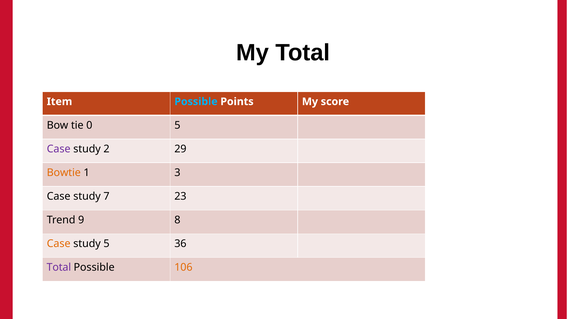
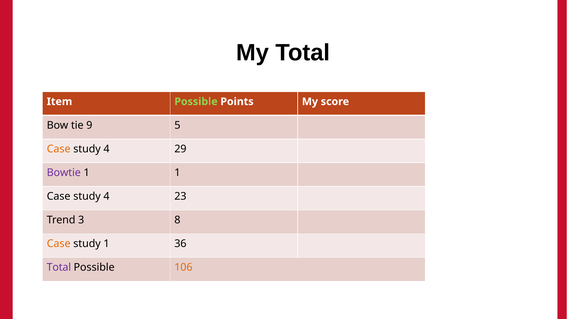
Possible at (196, 102) colour: light blue -> light green
0: 0 -> 9
Case at (59, 149) colour: purple -> orange
2 at (107, 149): 2 -> 4
Bowtie colour: orange -> purple
1 3: 3 -> 1
7 at (107, 196): 7 -> 4
9: 9 -> 3
study 5: 5 -> 1
